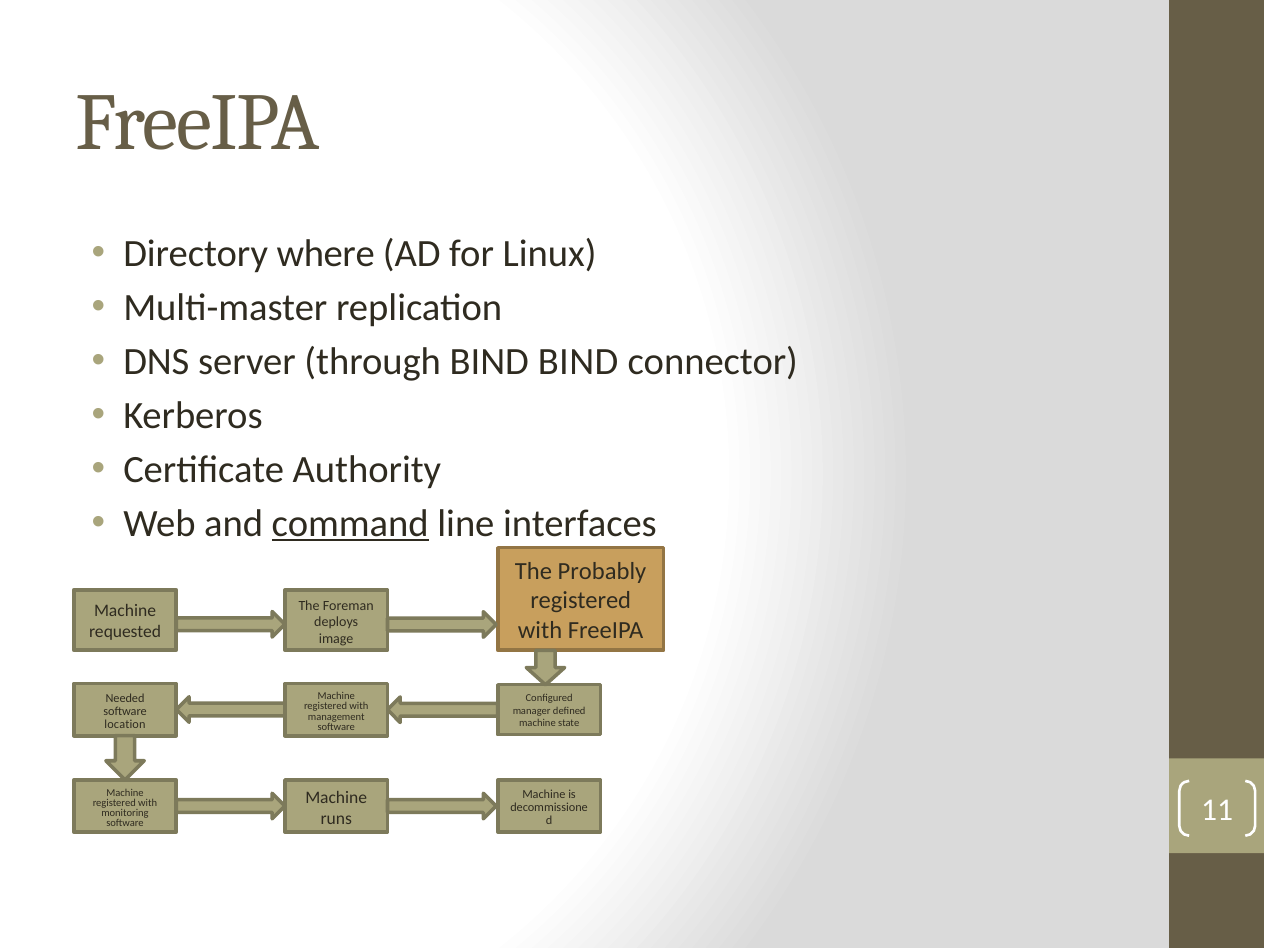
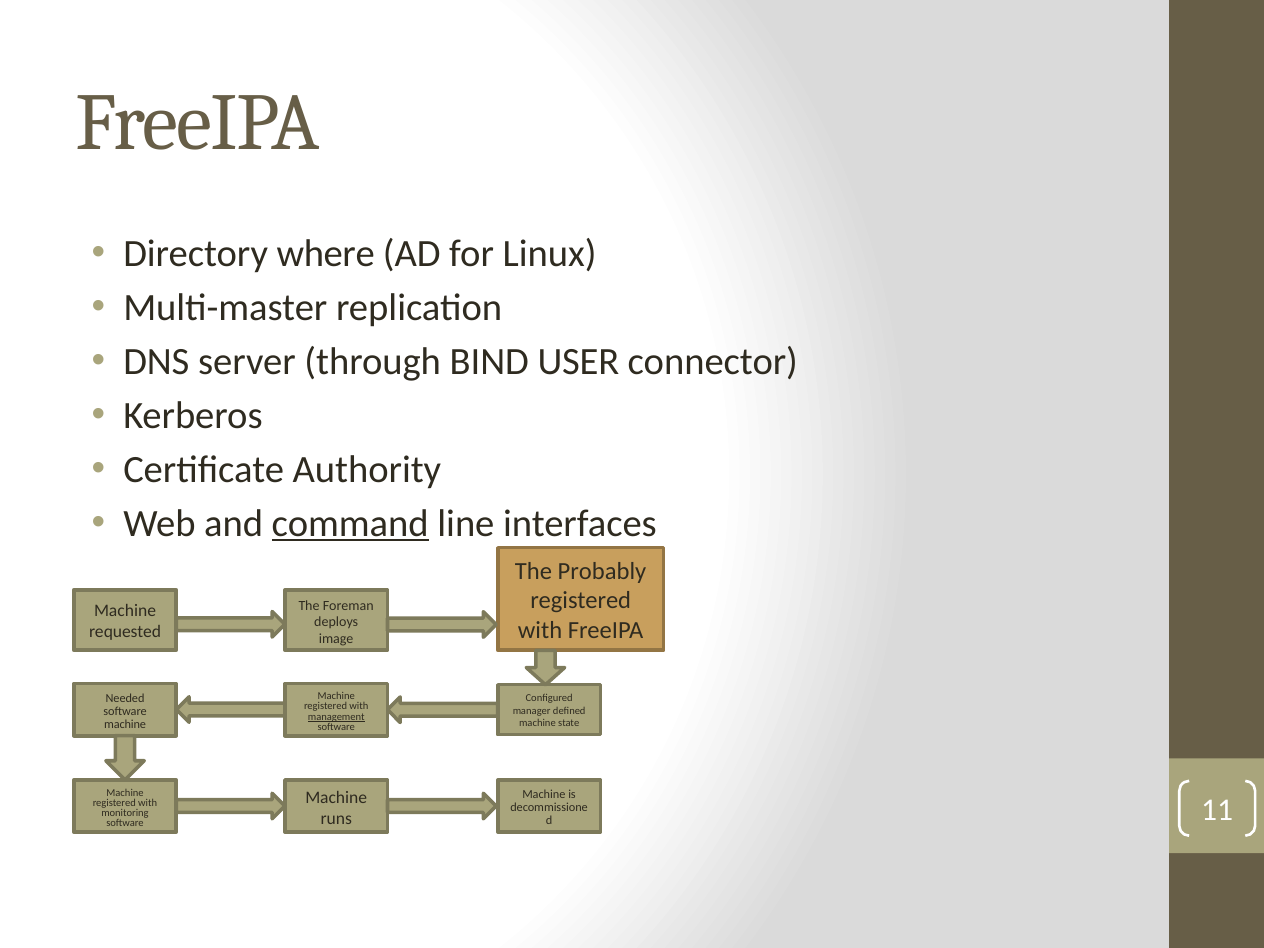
BIND BIND: BIND -> USER
management underline: none -> present
location at (125, 725): location -> machine
